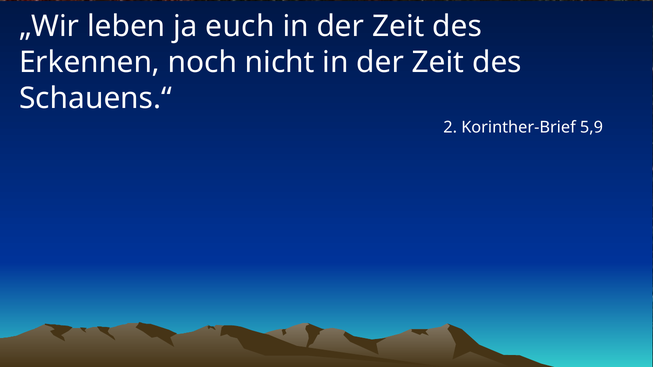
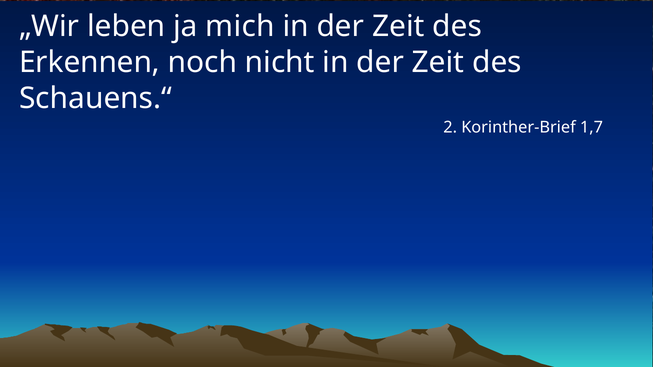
euch: euch -> mich
5,9: 5,9 -> 1,7
